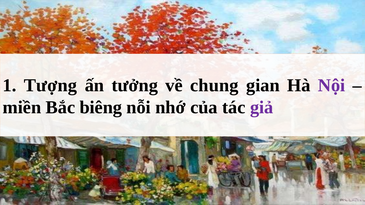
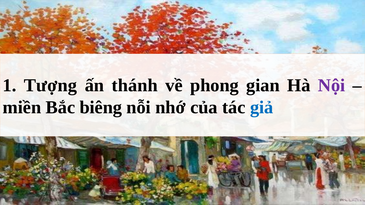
tưởng: tưởng -> thánh
chung: chung -> phong
giả colour: purple -> blue
